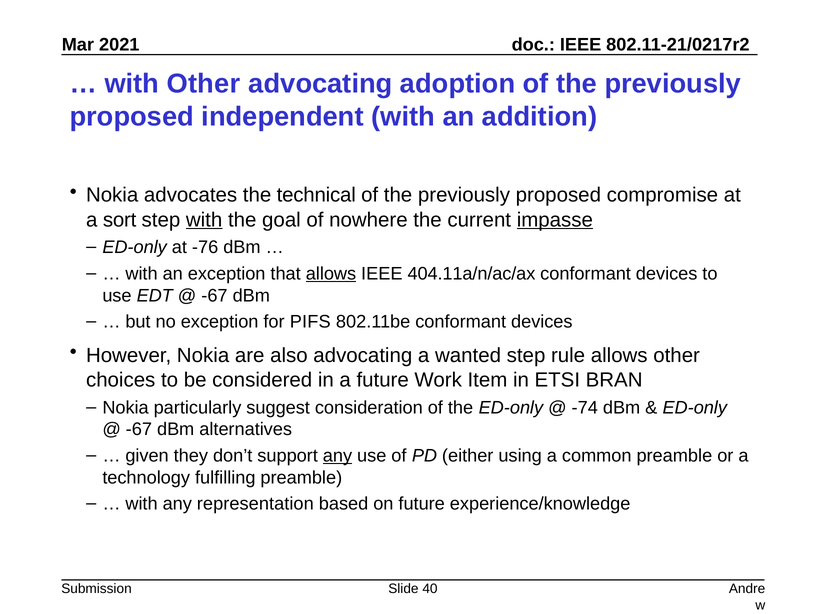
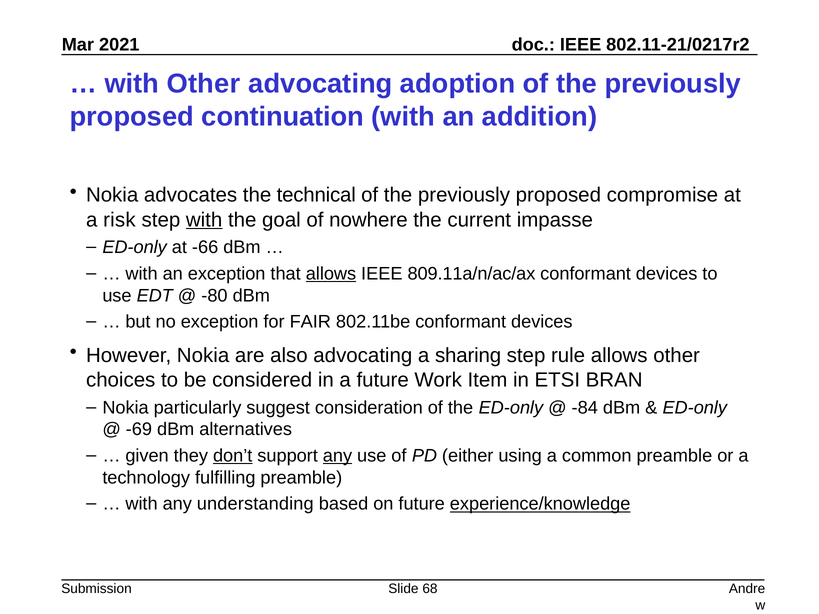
independent: independent -> continuation
sort: sort -> risk
impasse underline: present -> none
-76: -76 -> -66
404.11a/n/ac/ax: 404.11a/n/ac/ax -> 809.11a/n/ac/ax
-67 at (214, 296): -67 -> -80
PIFS: PIFS -> FAIR
wanted: wanted -> sharing
-74: -74 -> -84
-67 at (139, 430): -67 -> -69
don’t underline: none -> present
representation: representation -> understanding
experience/knowledge underline: none -> present
40: 40 -> 68
